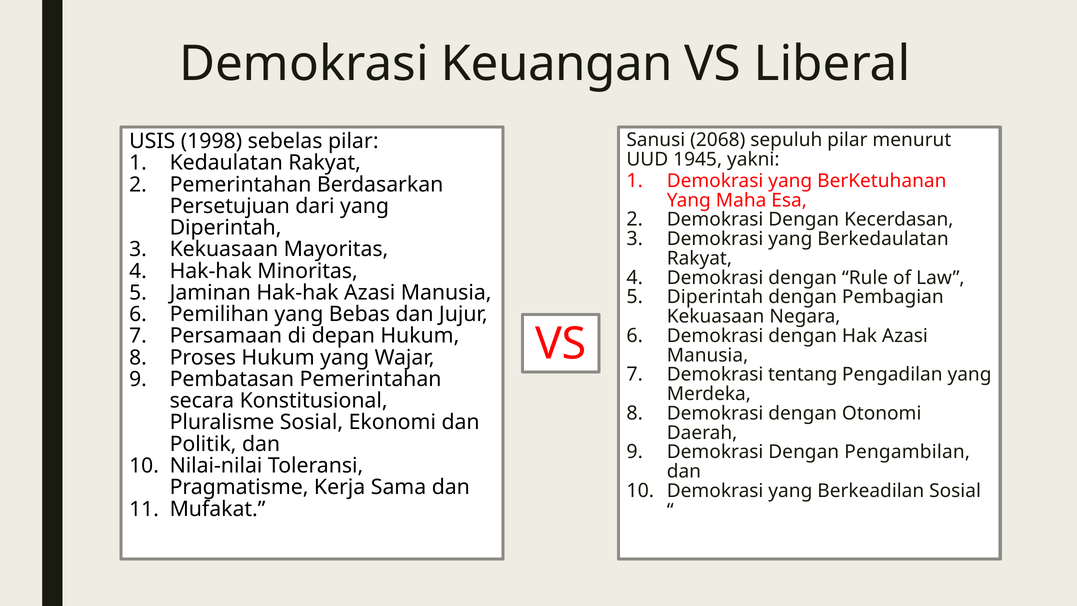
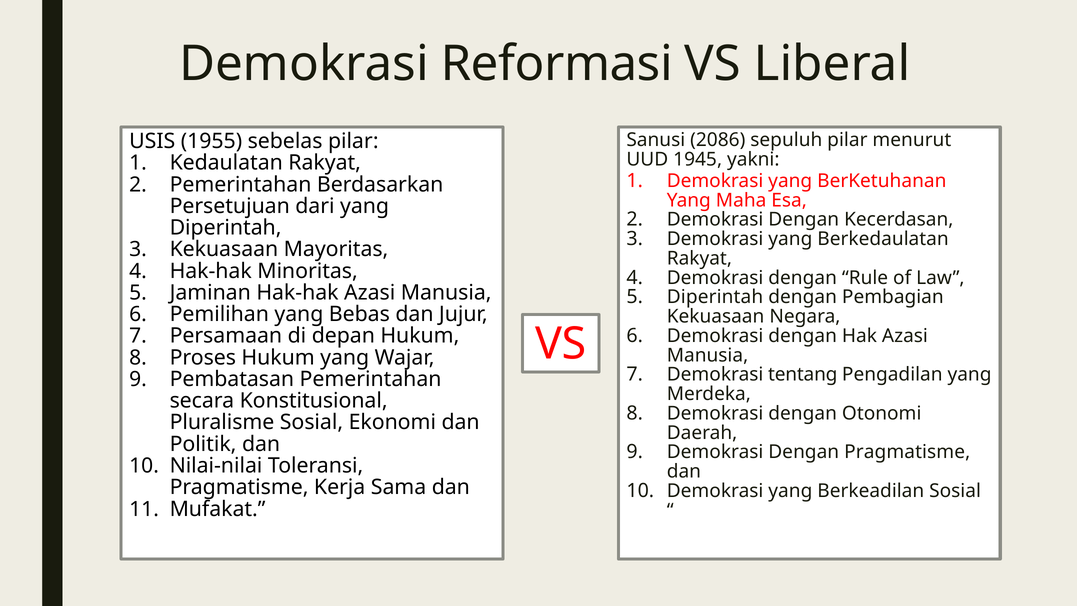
Keuangan: Keuangan -> Reformasi
2068: 2068 -> 2086
1998: 1998 -> 1955
Dengan Pengambilan: Pengambilan -> Pragmatisme
